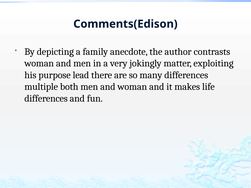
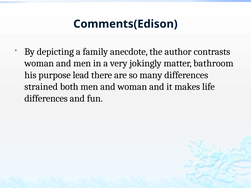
exploiting: exploiting -> bathroom
multiple: multiple -> strained
